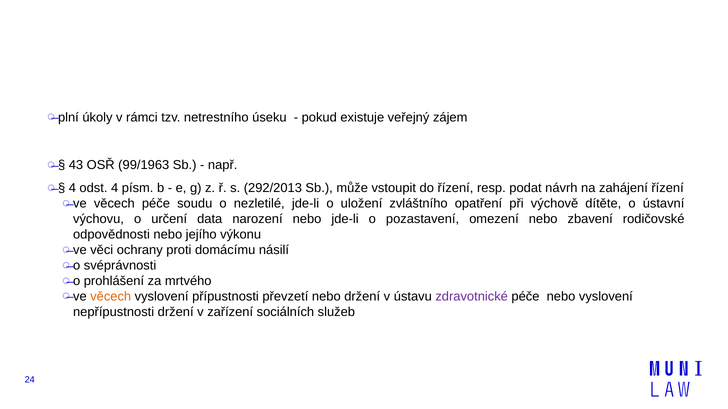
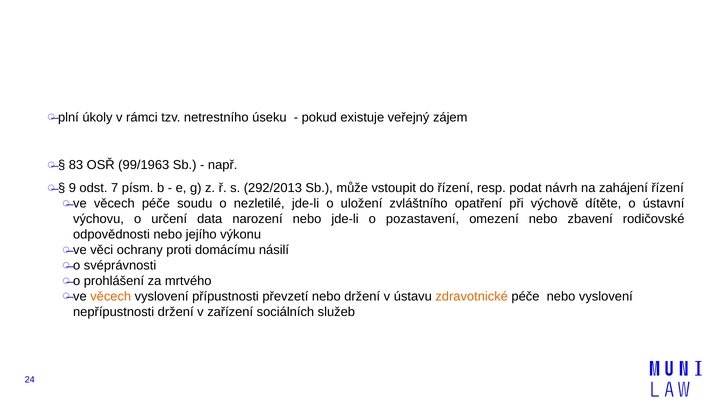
43: 43 -> 83
4 at (72, 188): 4 -> 9
odst 4: 4 -> 7
zdravotnické colour: purple -> orange
